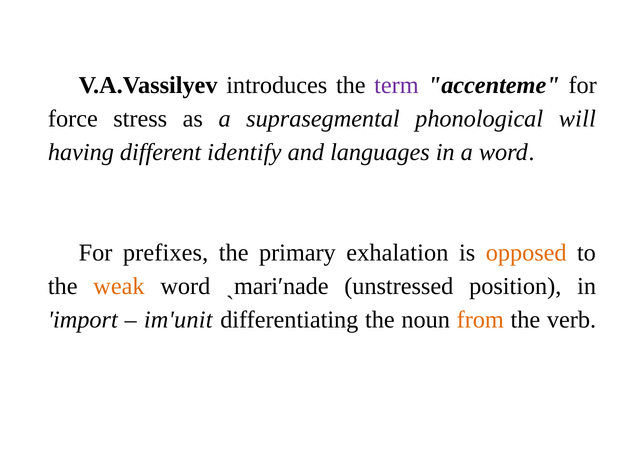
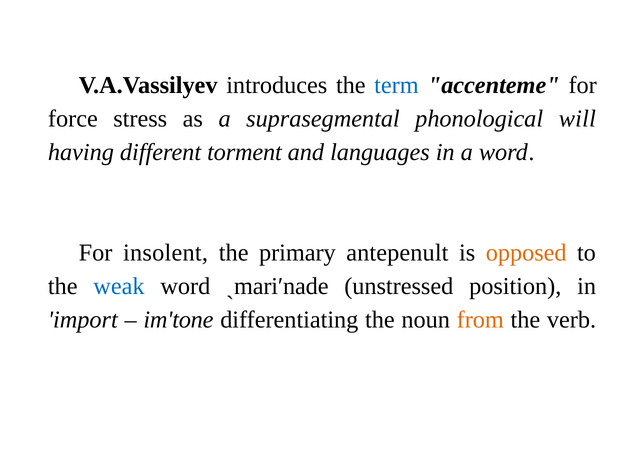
term colour: purple -> blue
identify: identify -> torment
prefixes: prefixes -> insolent
exhalation: exhalation -> antepenult
weak colour: orange -> blue
im'unit: im'unit -> im'tone
